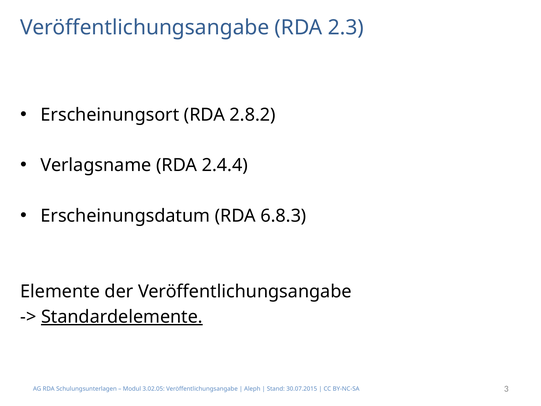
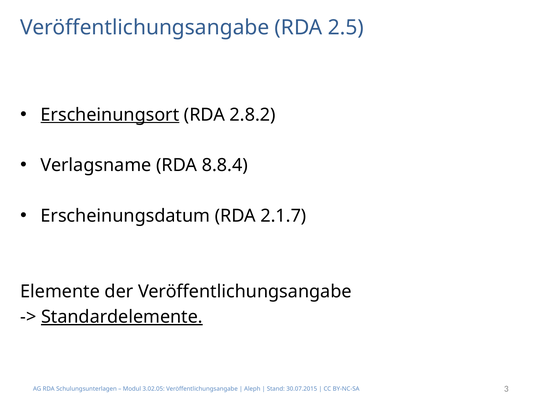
2.3: 2.3 -> 2.5
Erscheinungsort underline: none -> present
2.4.4: 2.4.4 -> 8.8.4
6.8.3: 6.8.3 -> 2.1.7
